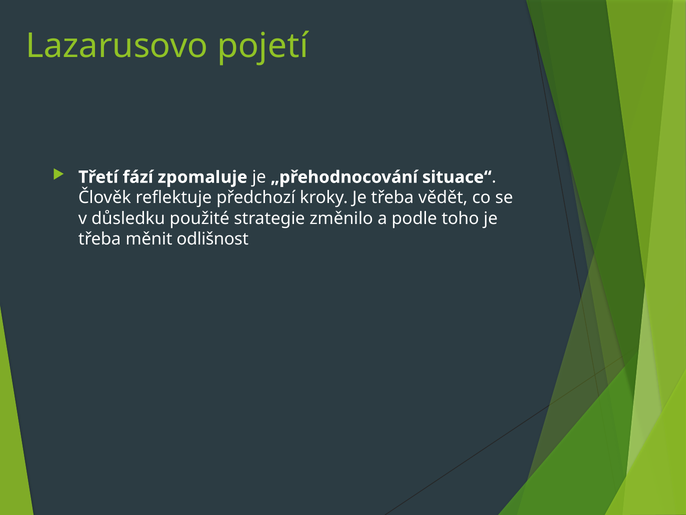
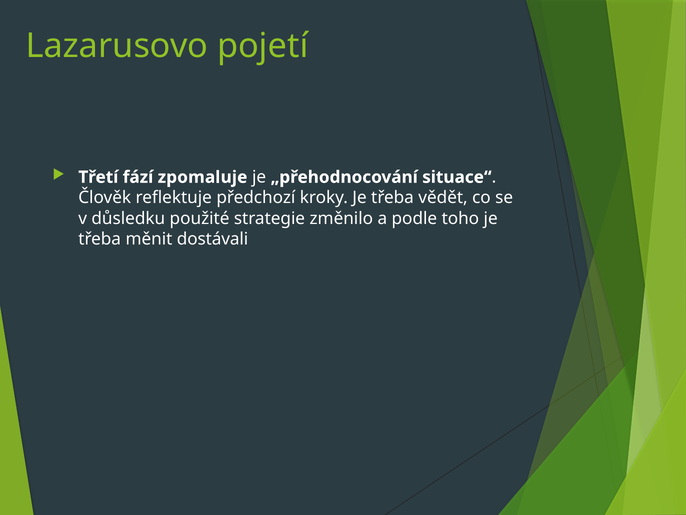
odlišnost: odlišnost -> dostávali
